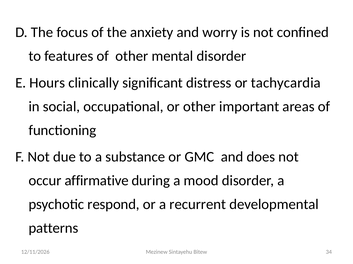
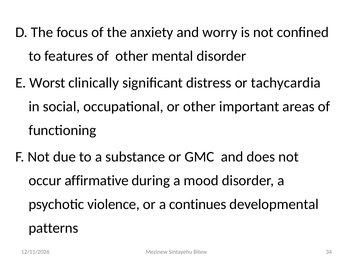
Hours: Hours -> Worst
respond: respond -> violence
recurrent: recurrent -> continues
